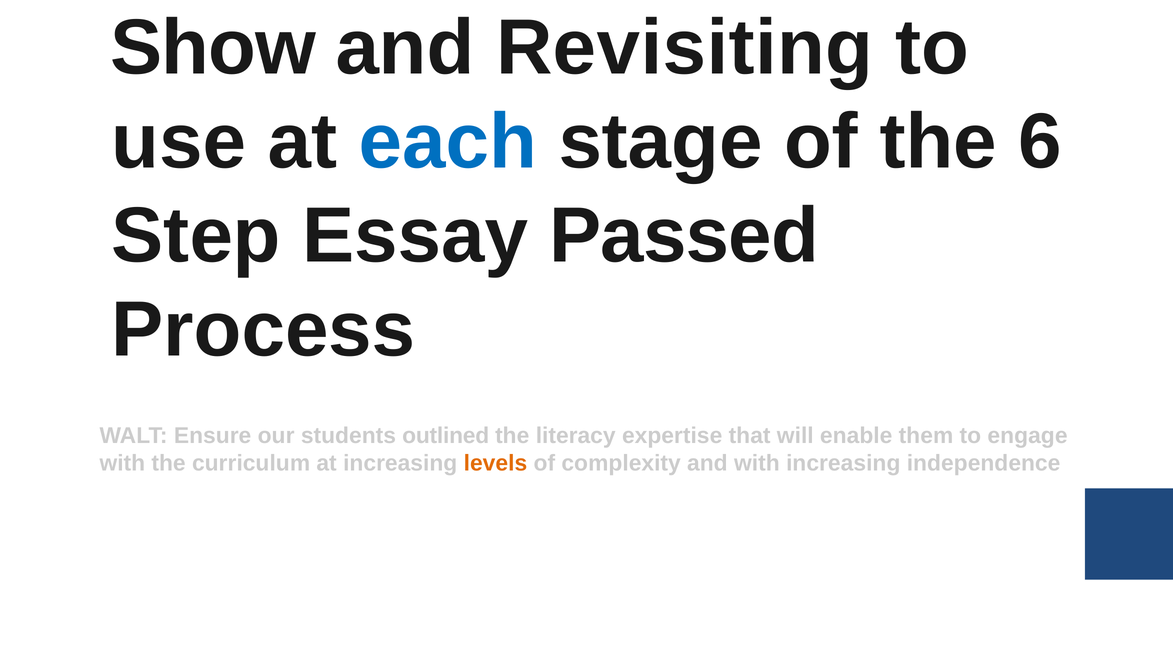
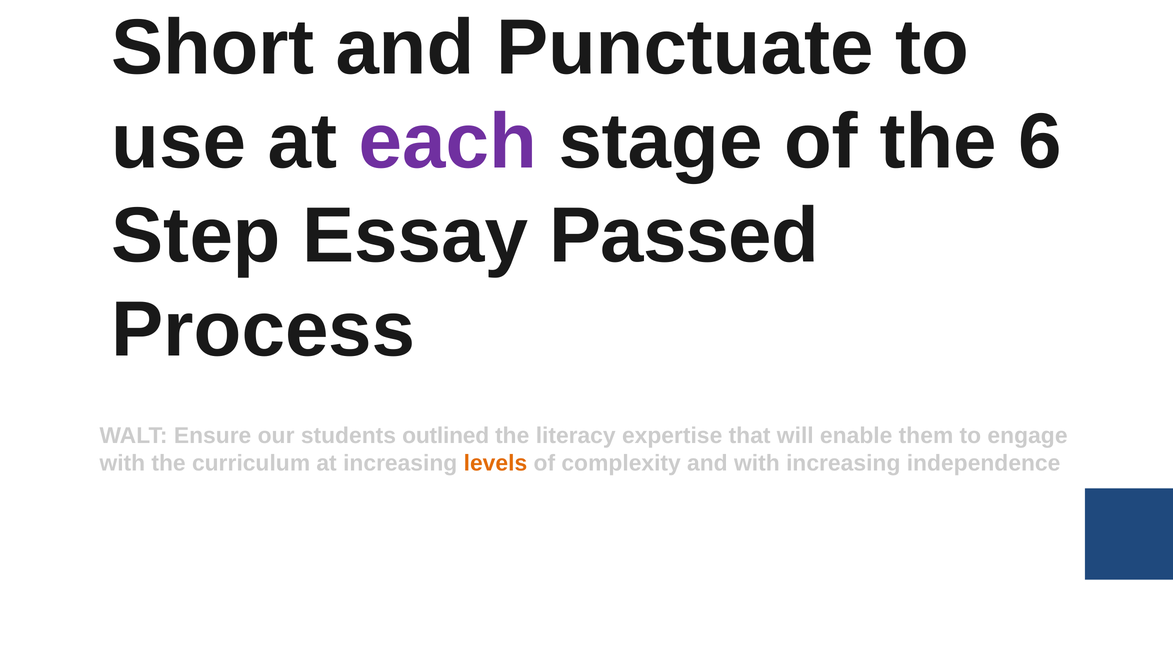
Show: Show -> Short
Revisiting: Revisiting -> Punctuate
each colour: blue -> purple
